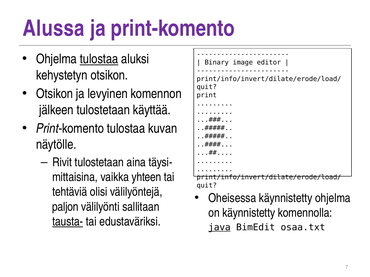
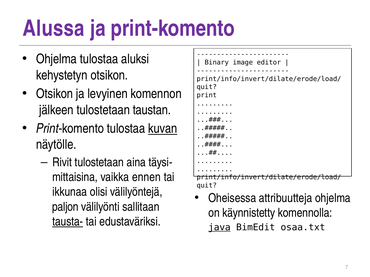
tulostaa at (99, 59) underline: present -> none
käyttää: käyttää -> taustan
kuvan underline: none -> present
yhteen: yhteen -> ennen
tehtäviä: tehtäviä -> ikkunaa
Oheisessa käynnistetty: käynnistetty -> attribuutteja
